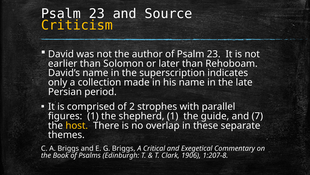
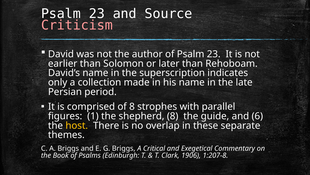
Criticism colour: yellow -> pink
of 2: 2 -> 8
shepherd 1: 1 -> 8
7: 7 -> 6
